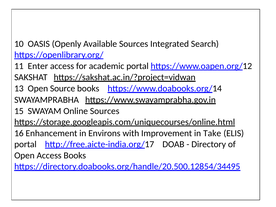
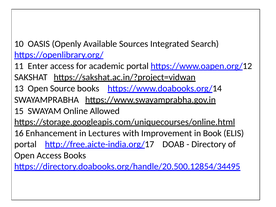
Online Sources: Sources -> Allowed
Environs: Environs -> Lectures
Take: Take -> Book
